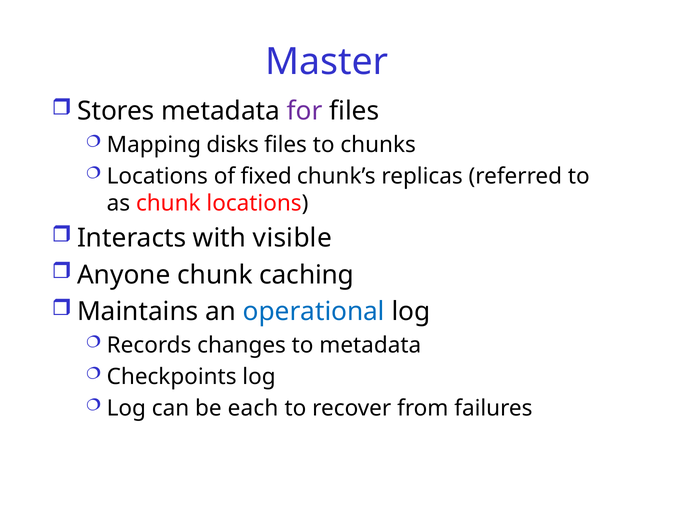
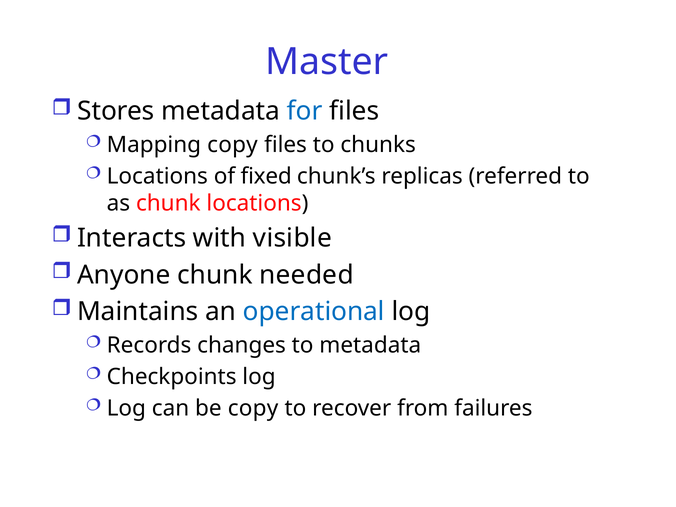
for colour: purple -> blue
Mapping disks: disks -> copy
caching: caching -> needed
be each: each -> copy
